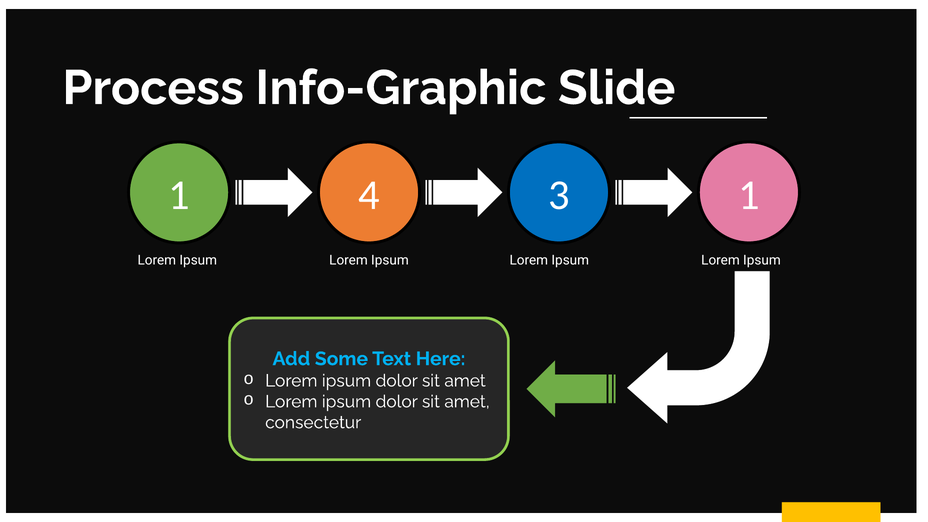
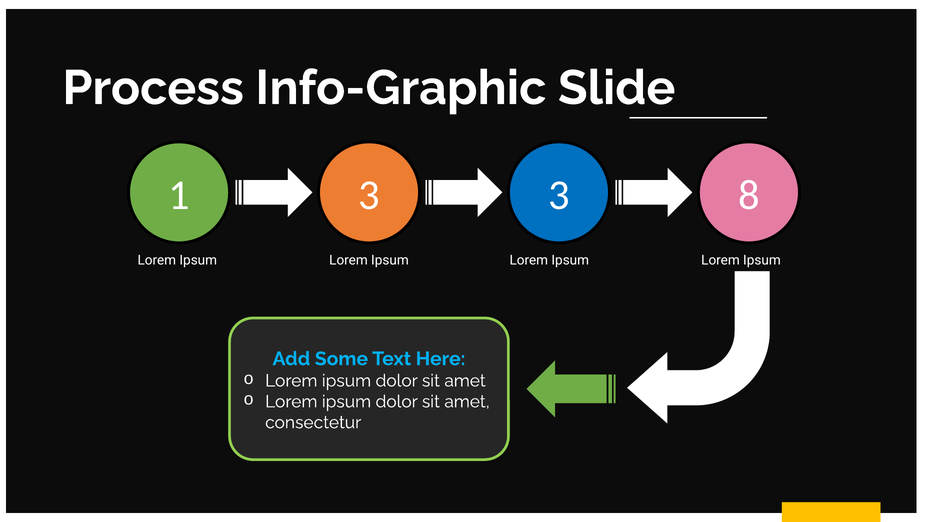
1 4: 4 -> 3
3 1: 1 -> 8
